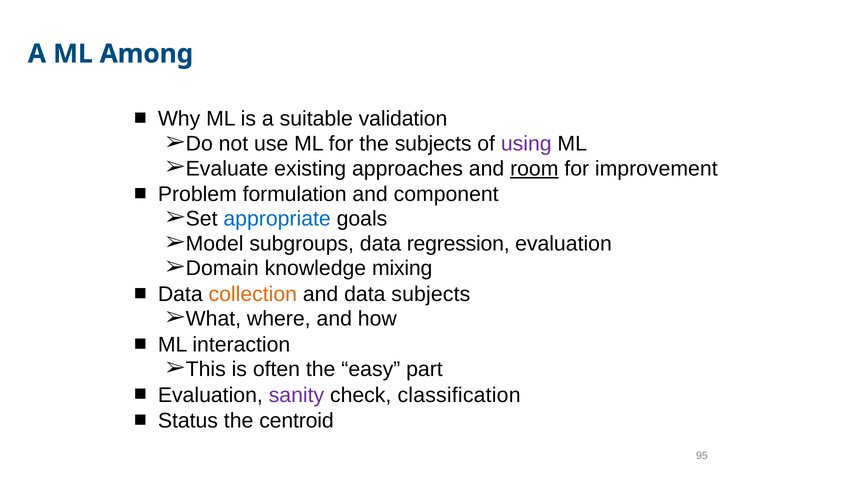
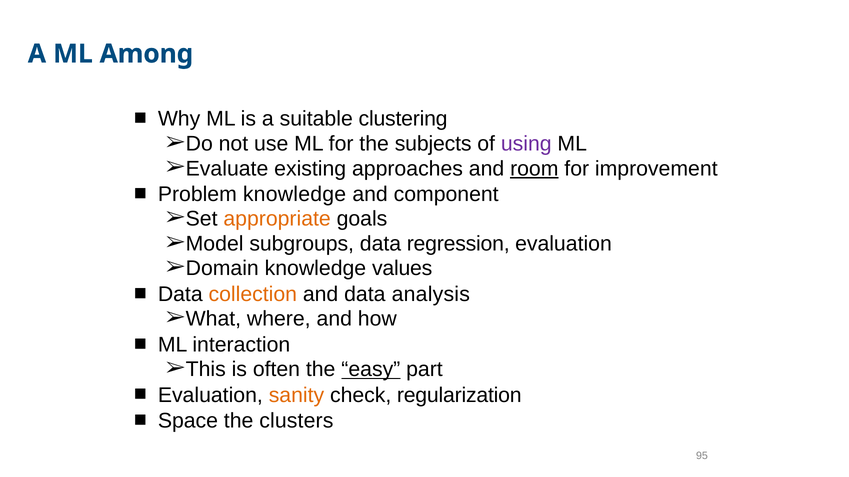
validation: validation -> clustering
Problem formulation: formulation -> knowledge
appropriate colour: blue -> orange
mixing: mixing -> values
data subjects: subjects -> analysis
easy underline: none -> present
sanity colour: purple -> orange
classification: classification -> regularization
Status: Status -> Space
centroid: centroid -> clusters
